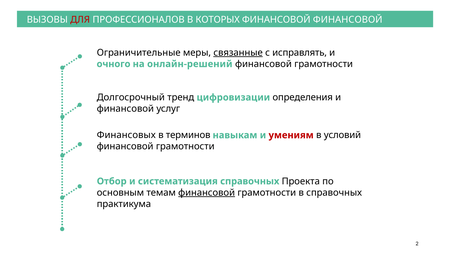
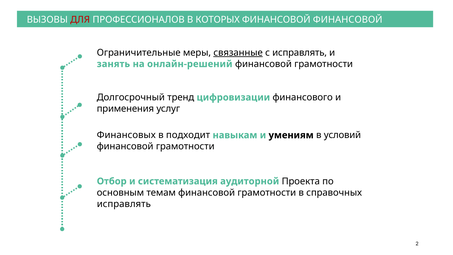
очного: очного -> занять
определения: определения -> финансового
финансовой at (125, 109): финансовой -> применения
терминов: терминов -> подходит
умениям colour: red -> black
систематизация справочных: справочных -> аудиторной
финансовой at (207, 192) underline: present -> none
практикума at (124, 204): практикума -> исправлять
